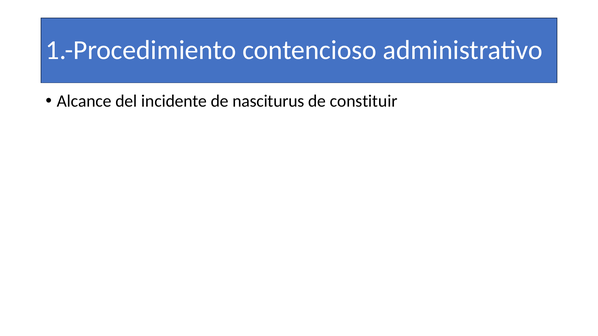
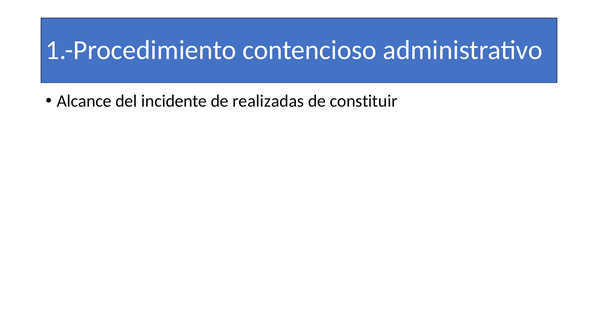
nasciturus: nasciturus -> realizadas
